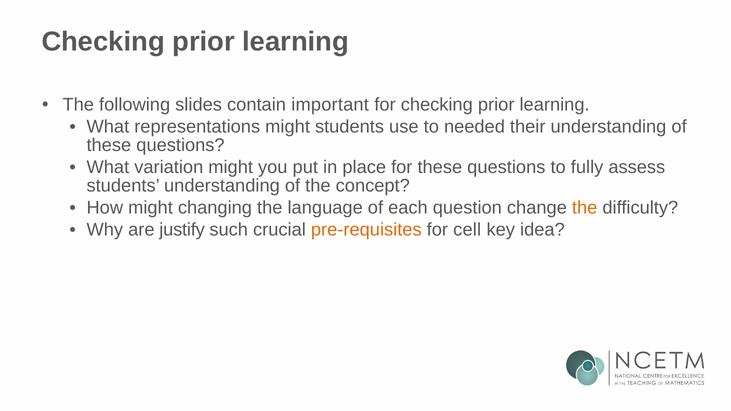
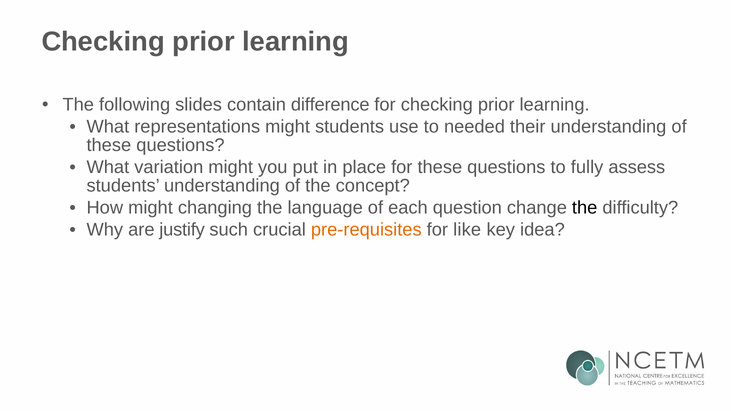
important: important -> difference
the at (585, 208) colour: orange -> black
cell: cell -> like
